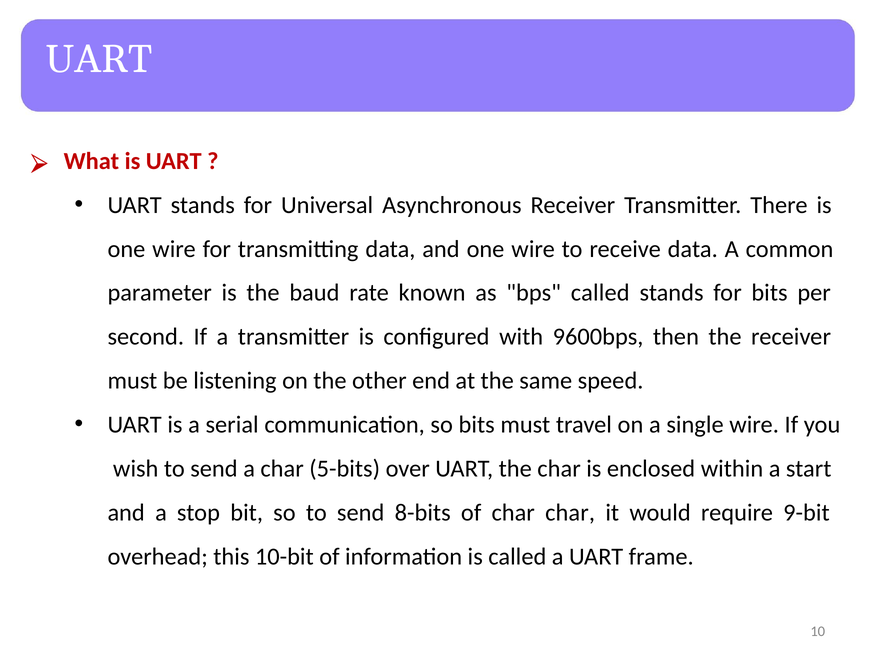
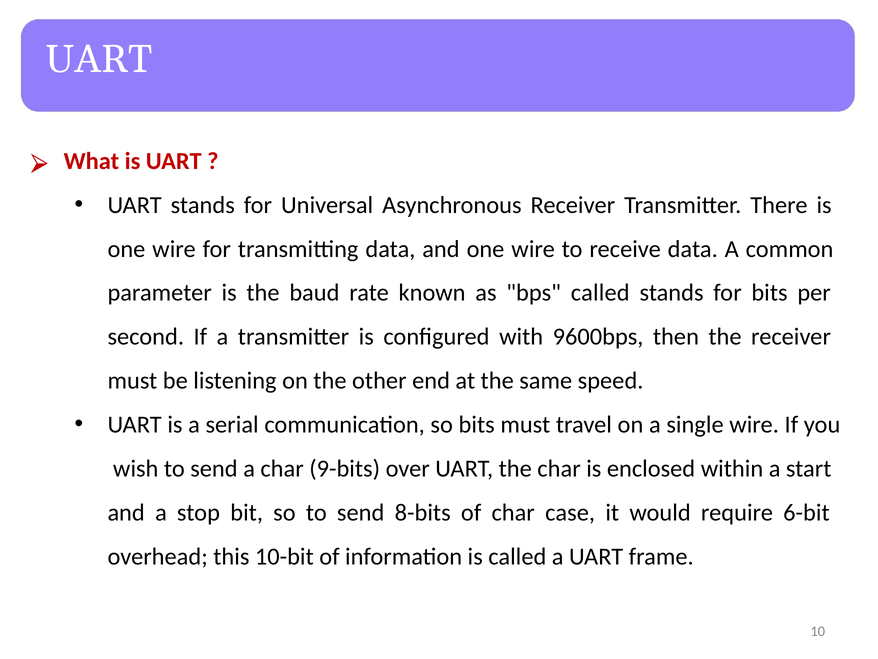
5-bits: 5-bits -> 9-bits
char char: char -> case
9-bit: 9-bit -> 6-bit
